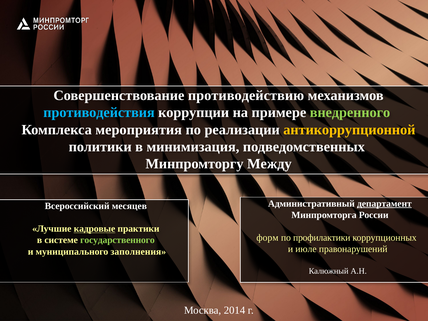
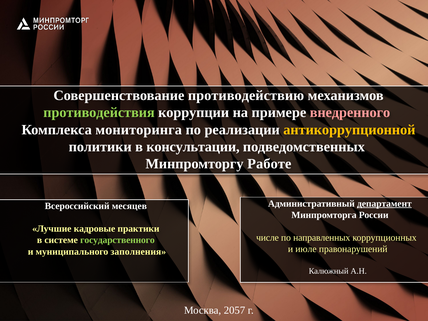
противодействия colour: light blue -> light green
внедренного colour: light green -> pink
мероприятия: мероприятия -> мониторинга
минимизация: минимизация -> консультации
Между: Между -> Работе
кадровые underline: present -> none
форм: форм -> числе
профилактики: профилактики -> направленных
2014: 2014 -> 2057
